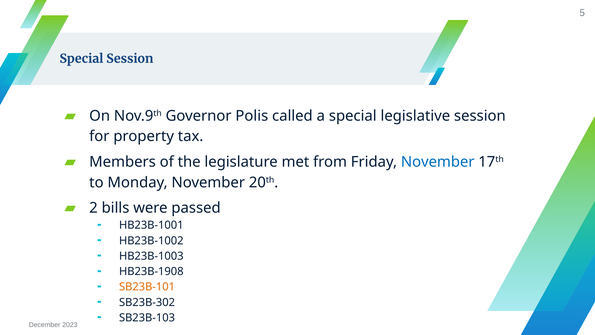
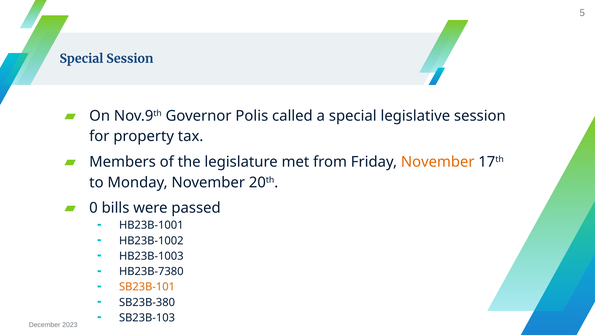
November at (438, 162) colour: blue -> orange
2: 2 -> 0
HB23B-1908: HB23B-1908 -> HB23B-7380
SB23B-302: SB23B-302 -> SB23B-380
